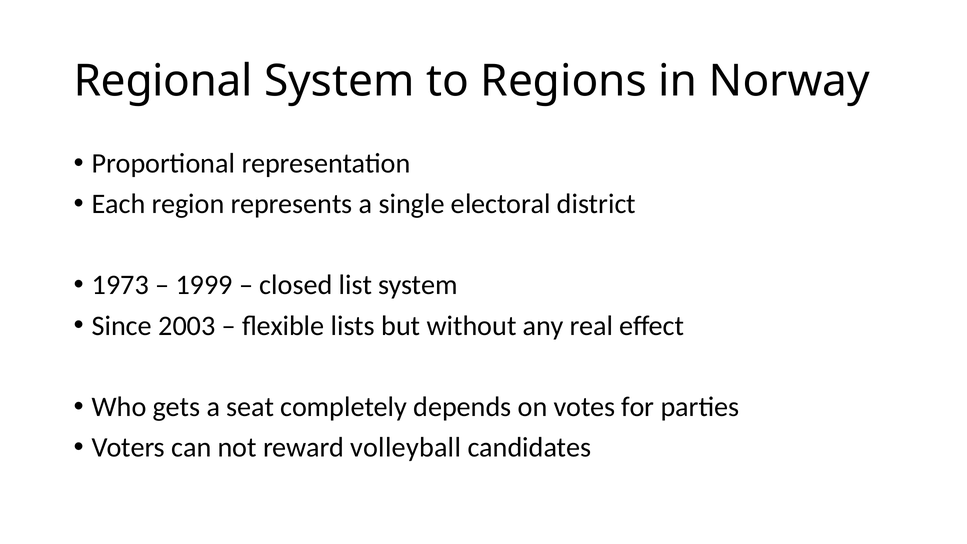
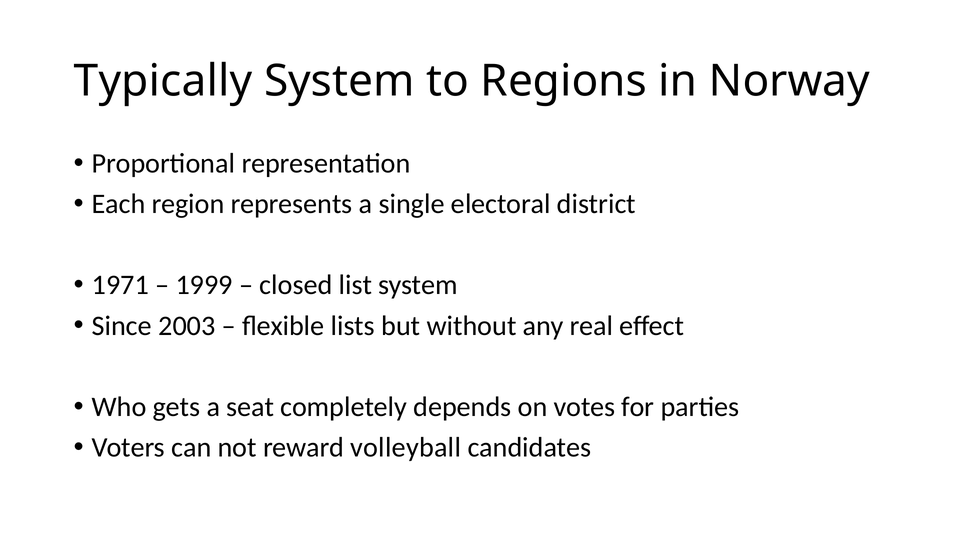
Regional: Regional -> Typically
1973: 1973 -> 1971
